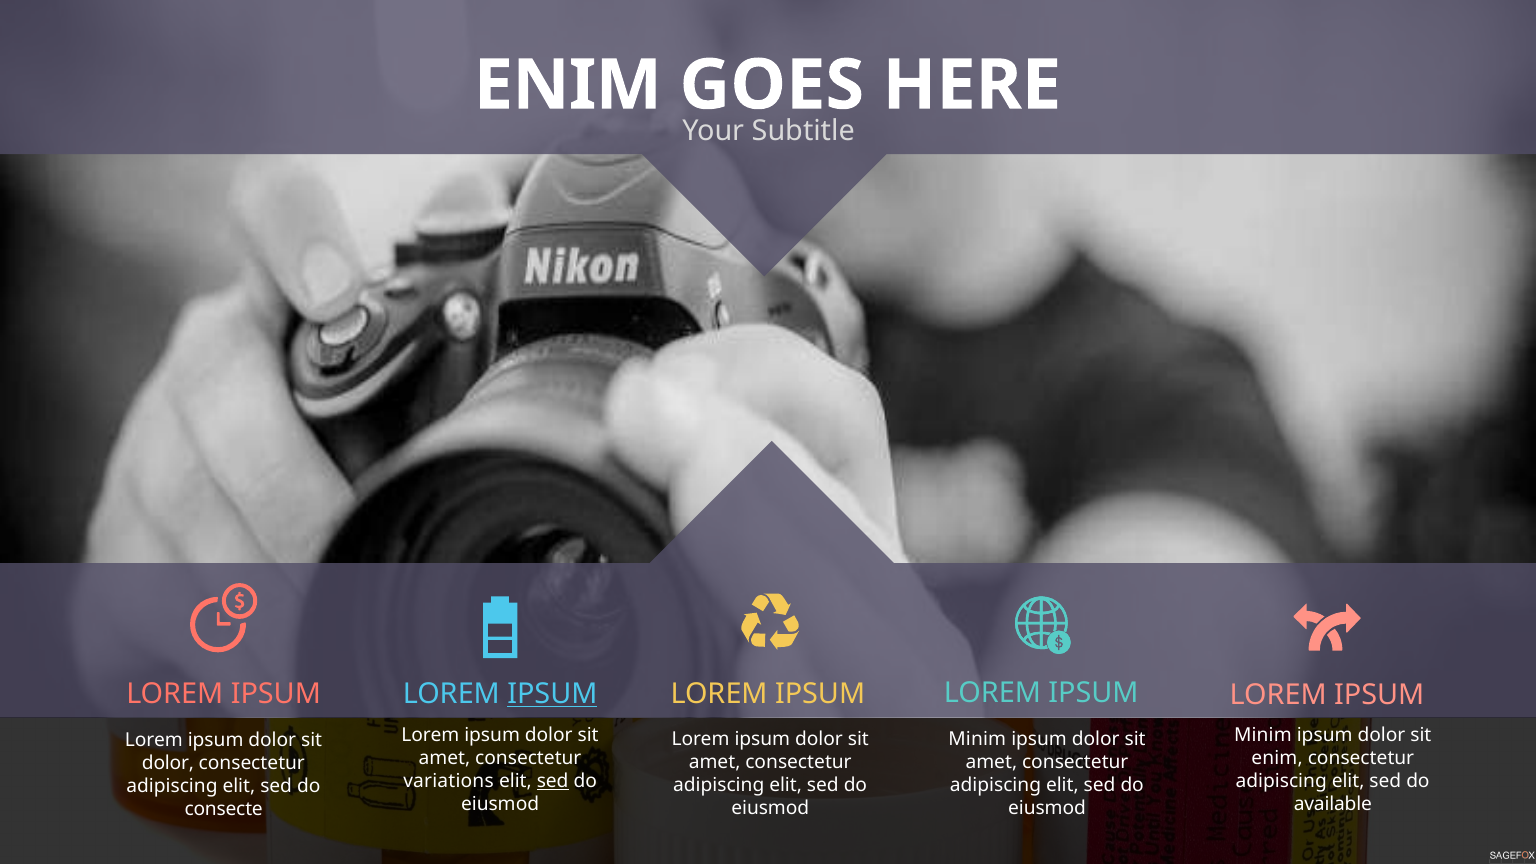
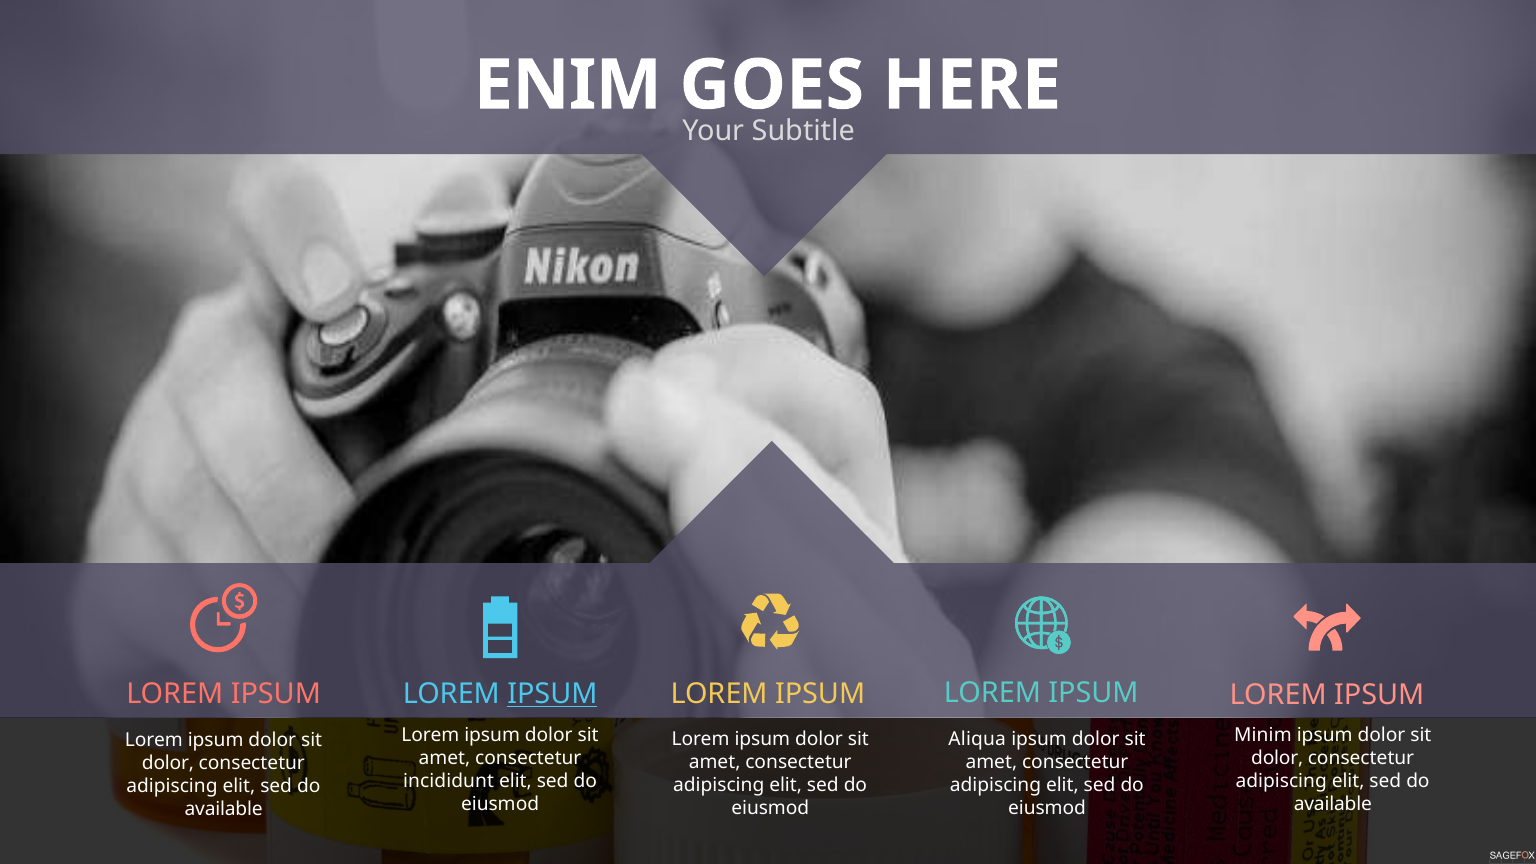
Minim at (977, 739): Minim -> Aliqua
enim at (1277, 758): enim -> dolor
variations: variations -> incididunt
sed at (553, 781) underline: present -> none
consecte at (224, 809): consecte -> available
